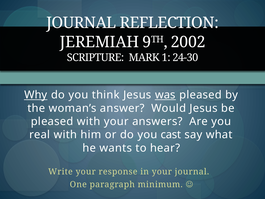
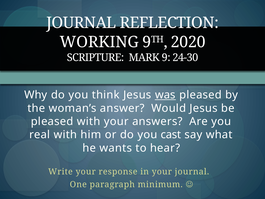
JEREMIAH: JEREMIAH -> WORKING
2002: 2002 -> 2020
1: 1 -> 9
Why underline: present -> none
